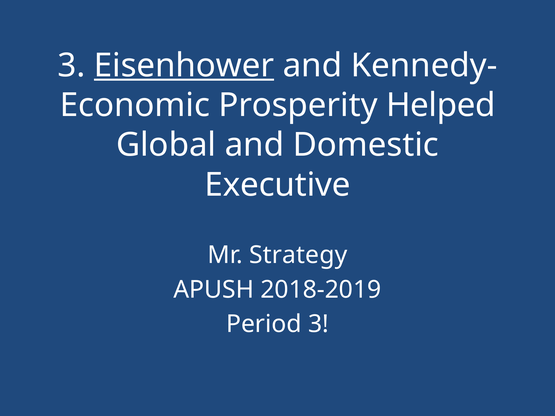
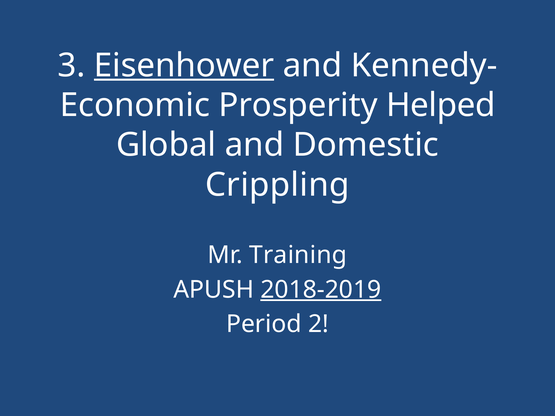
Executive: Executive -> Crippling
Strategy: Strategy -> Training
2018-2019 underline: none -> present
Period 3: 3 -> 2
